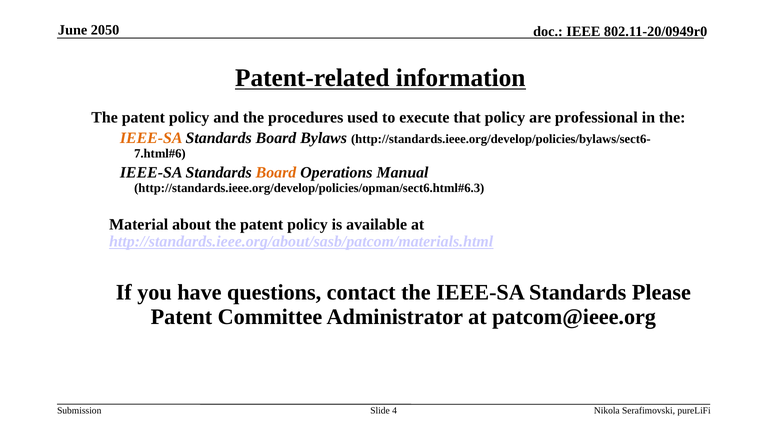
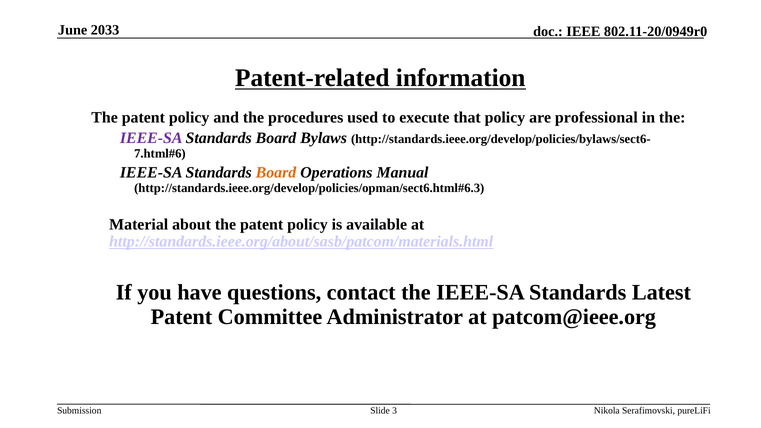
2050: 2050 -> 2033
IEEE-SA at (151, 138) colour: orange -> purple
Please: Please -> Latest
4: 4 -> 3
